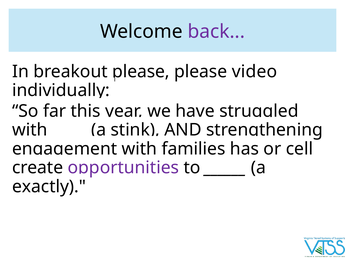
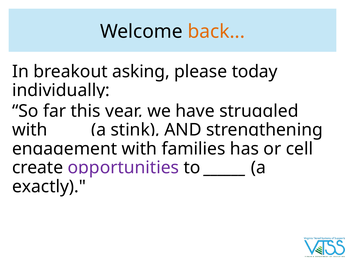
back colour: purple -> orange
please at (141, 71): please -> asking
video: video -> today
